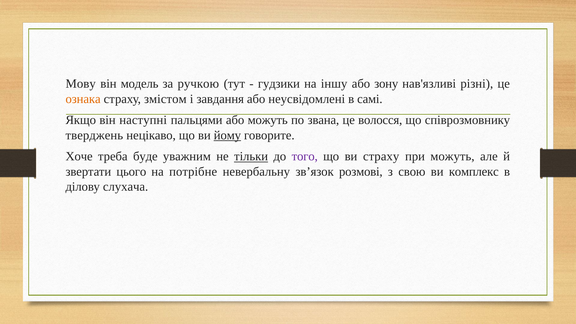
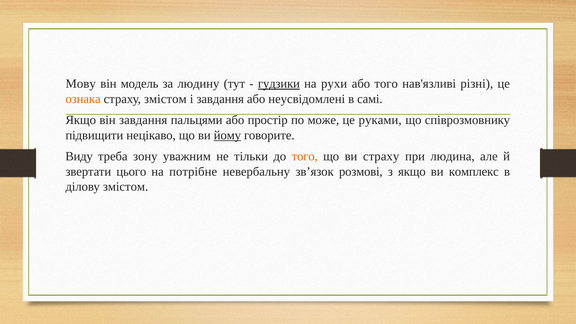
ручкою: ручкою -> людину
гудзики underline: none -> present
іншу: іншу -> рухи
або зону: зону -> того
він наступні: наступні -> завдання
або можуть: можуть -> простір
звана: звана -> може
волосся: волосся -> руками
тверджень: тверджень -> підвищити
Хоче: Хоче -> Виду
буде: буде -> зону
тільки underline: present -> none
того at (305, 156) colour: purple -> orange
при можуть: можуть -> людина
з свою: свою -> якщо
ділову слухача: слухача -> змістом
